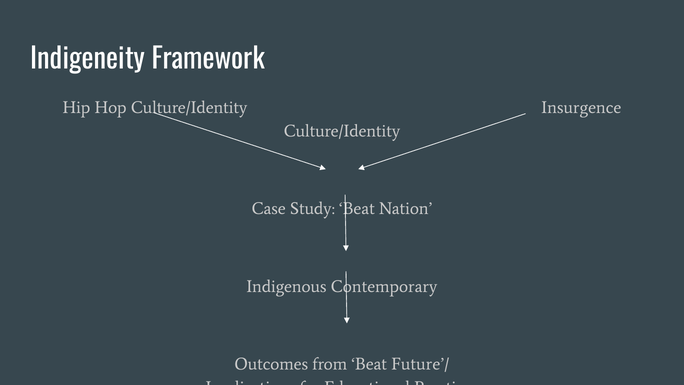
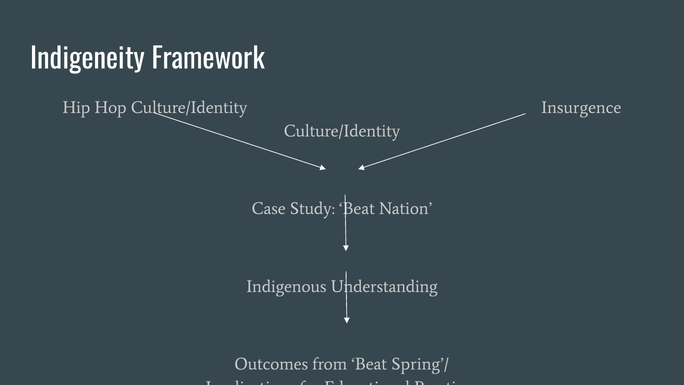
Contemporary: Contemporary -> Understanding
Future’/: Future’/ -> Spring’/
